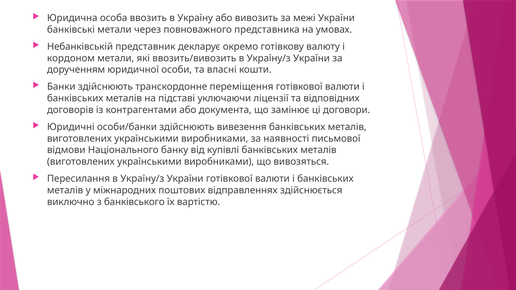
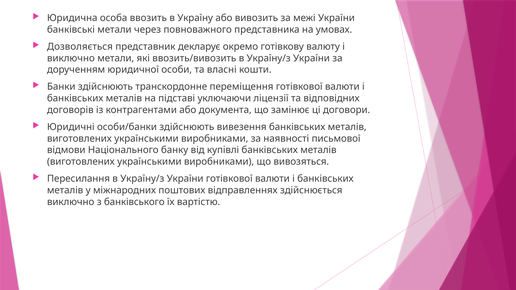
Небанківській: Небанківській -> Дозволяється
кордоном at (71, 58): кордоном -> виключно
